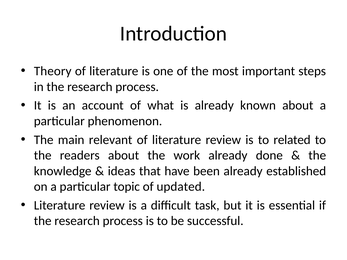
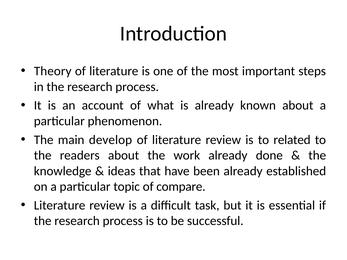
relevant: relevant -> develop
updated: updated -> compare
